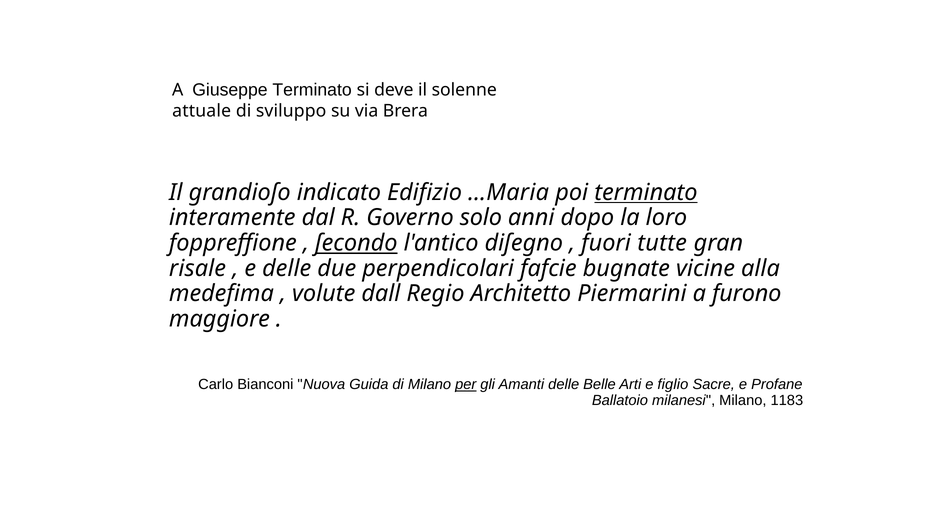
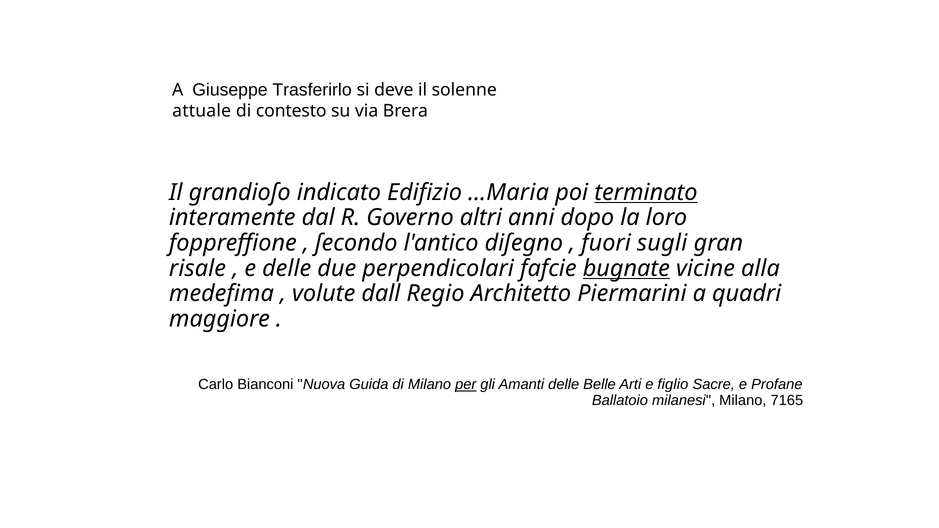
Giuseppe Terminato: Terminato -> Trasferirlo
sviluppo: sviluppo -> contesto
solo: solo -> altri
ſecondo underline: present -> none
tutte: tutte -> sugli
bugnate underline: none -> present
furono: furono -> quadri
1183: 1183 -> 7165
